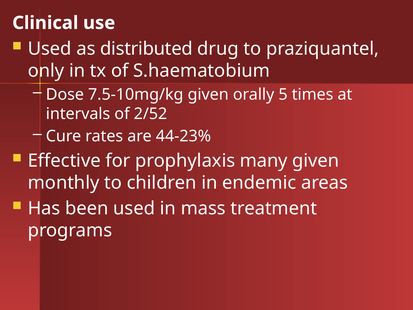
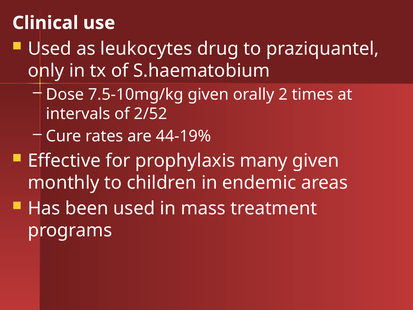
distributed: distributed -> leukocytes
5: 5 -> 2
44-23%: 44-23% -> 44-19%
